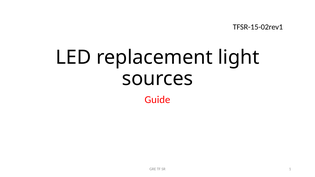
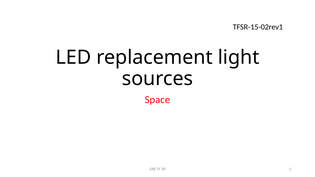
Guide: Guide -> Space
